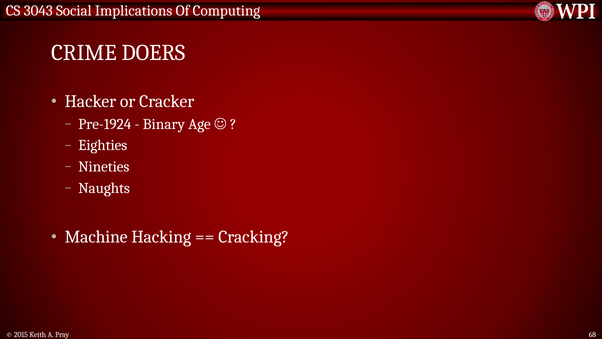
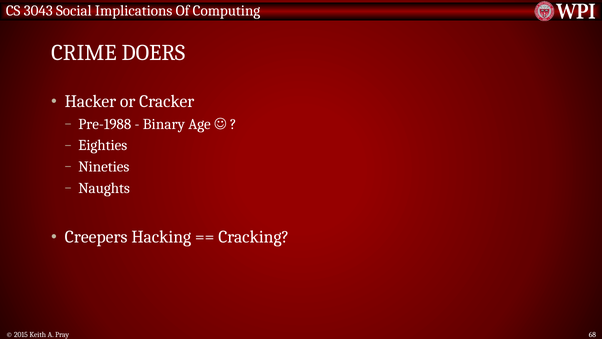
Pre-1924: Pre-1924 -> Pre-1988
Machine: Machine -> Creepers
